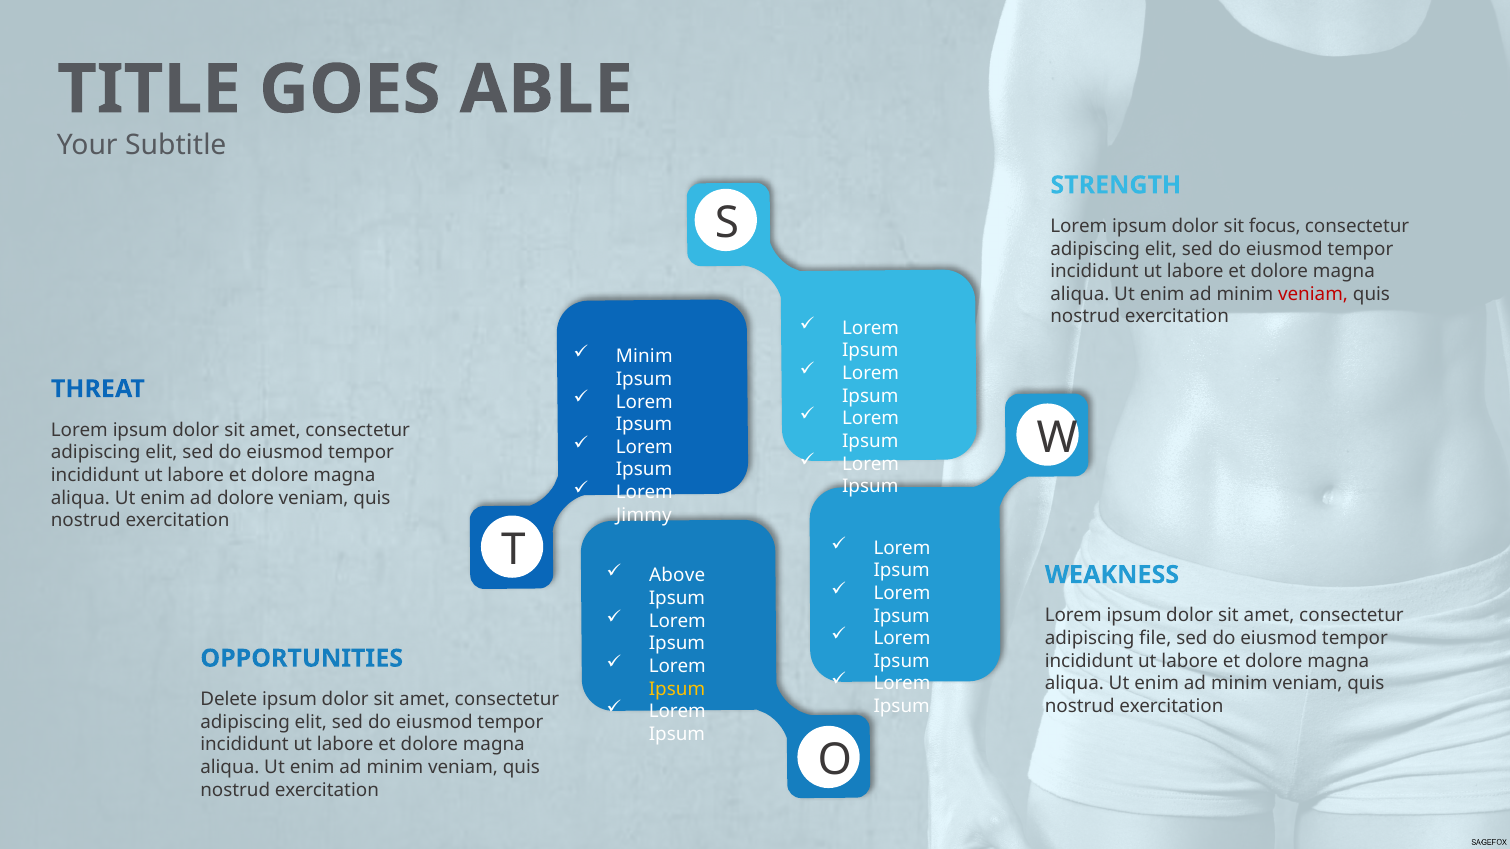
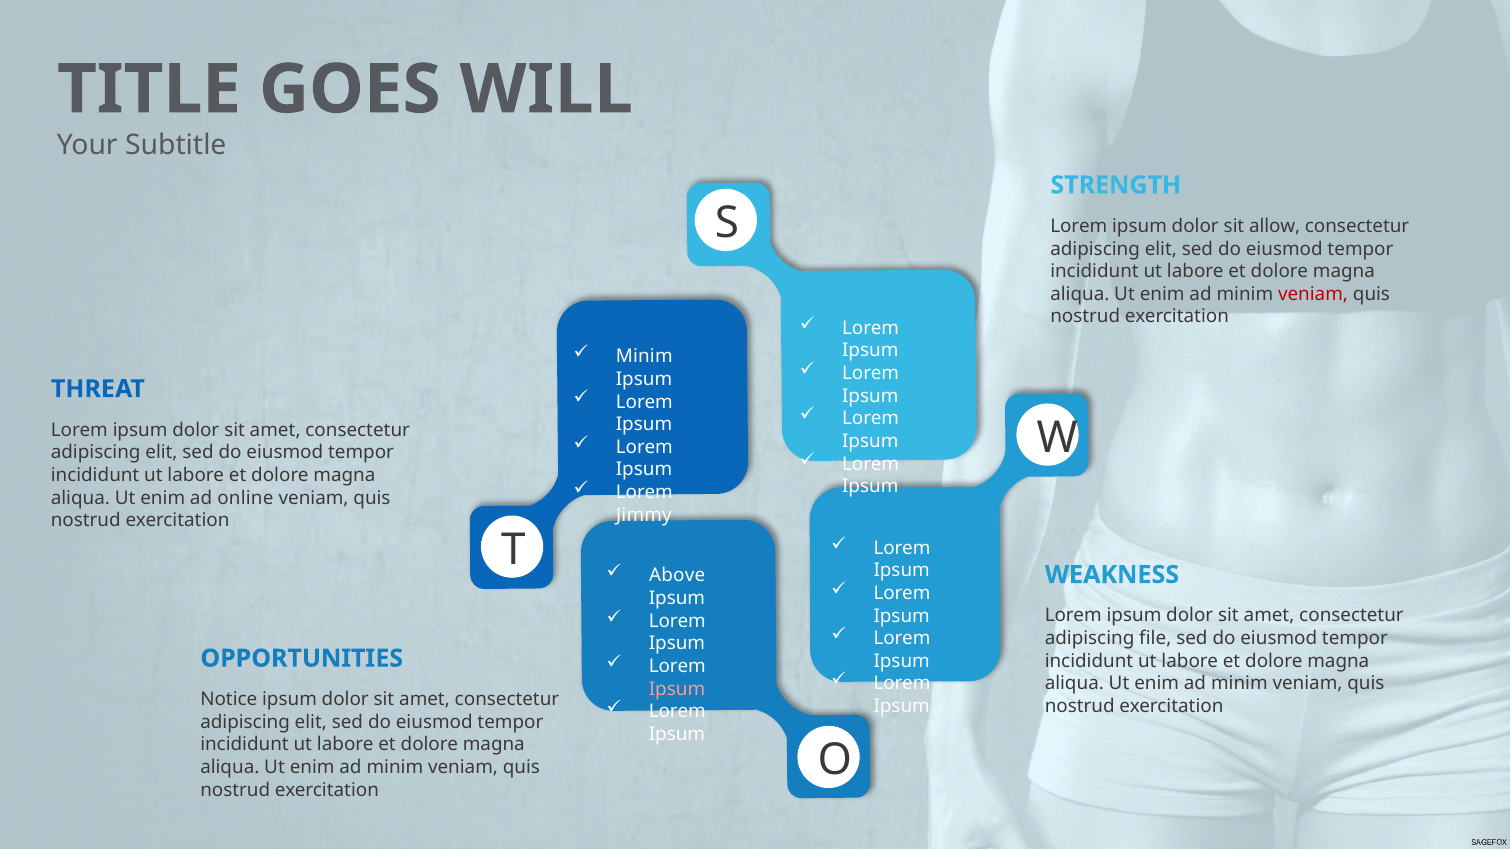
ABLE: ABLE -> WILL
focus: focus -> allow
ad dolore: dolore -> online
Ipsum at (677, 689) colour: yellow -> pink
Delete: Delete -> Notice
